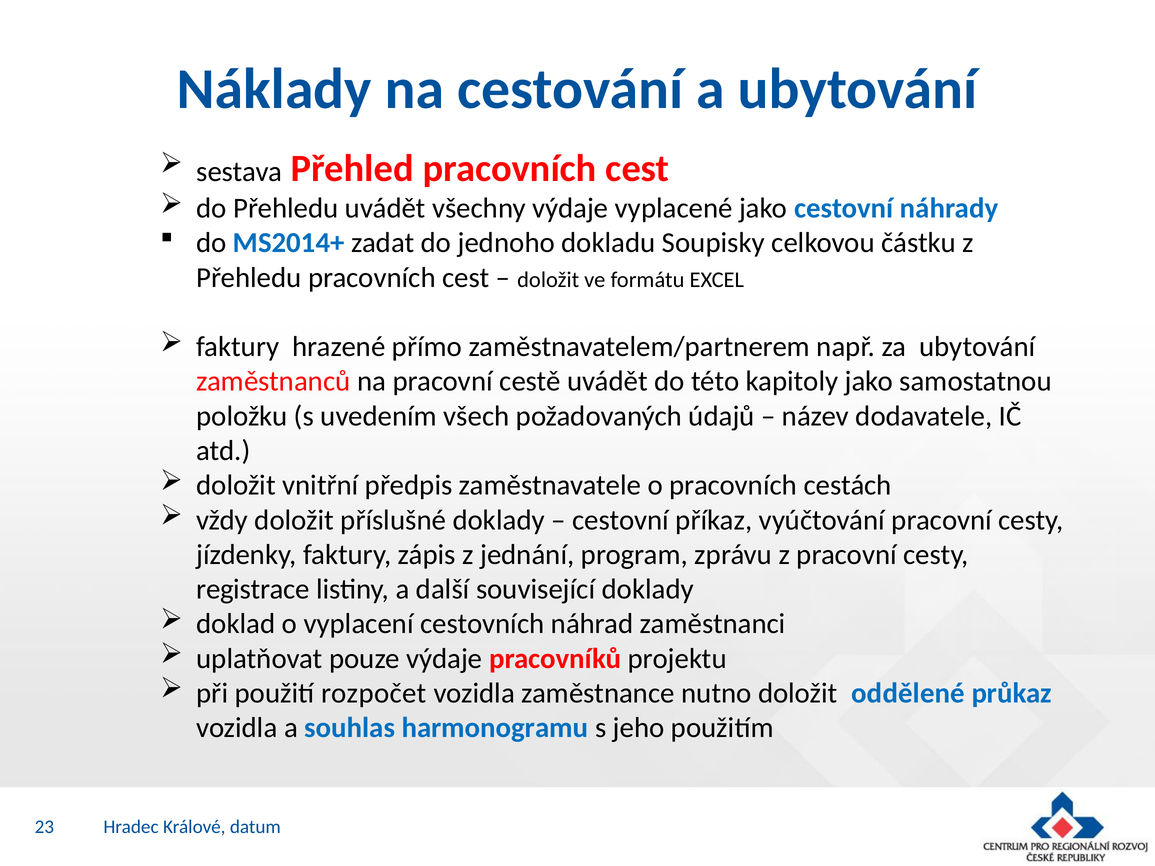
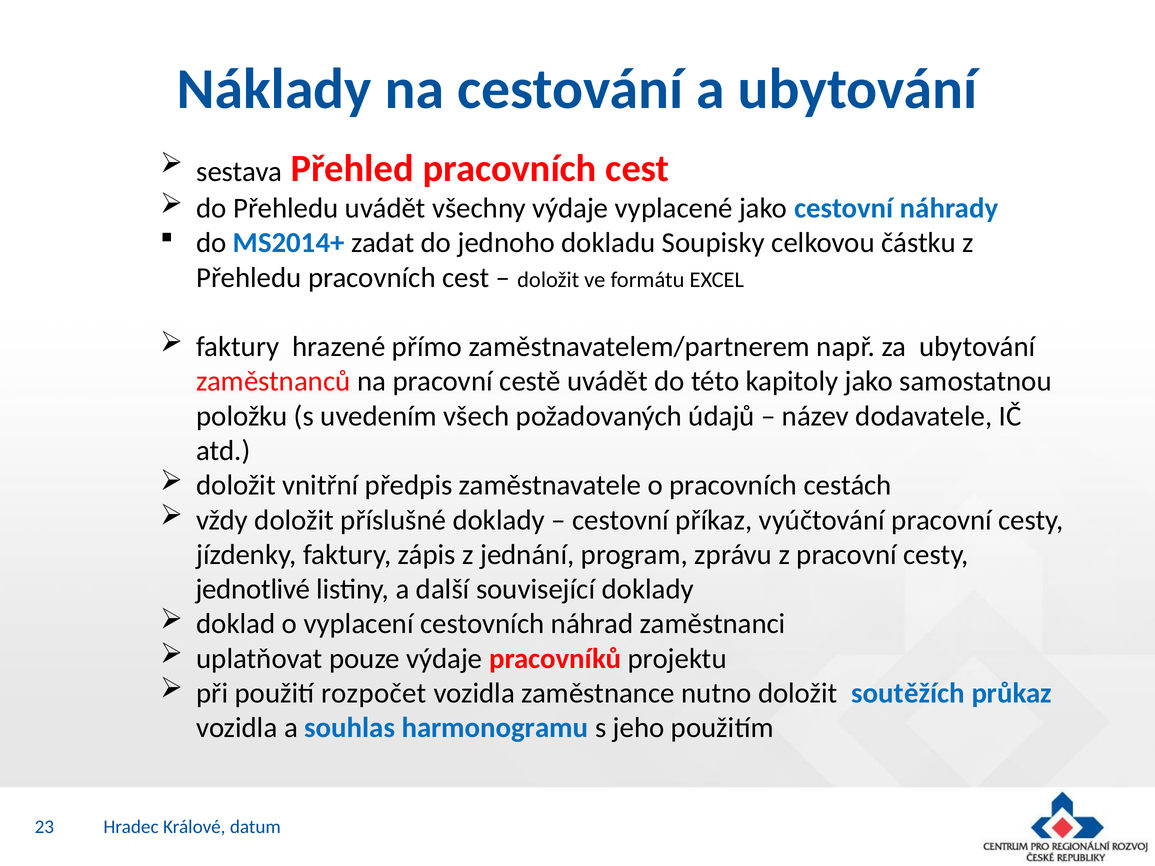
registrace: registrace -> jednotlivé
oddělené: oddělené -> soutěžích
